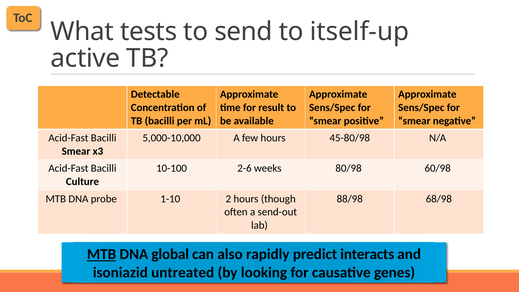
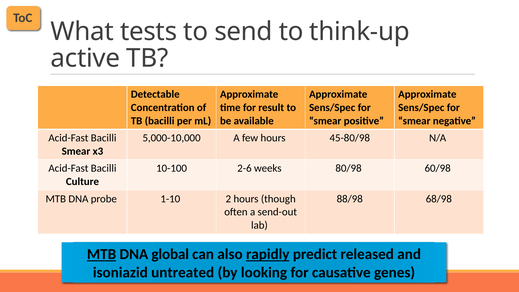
itself-up: itself-up -> think-up
rapidly underline: none -> present
interacts: interacts -> released
